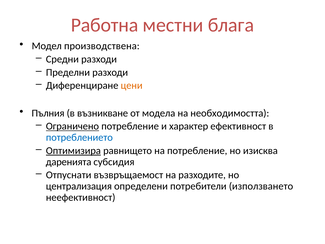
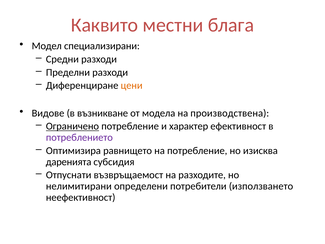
Работна: Работна -> Каквито
производствена: производствена -> специализирани
Пълния: Пълния -> Видове
необходимостта: необходимостта -> производствена
потреблението colour: blue -> purple
Оптимизира underline: present -> none
централизация: централизация -> нелимитирани
